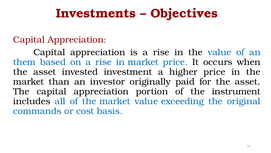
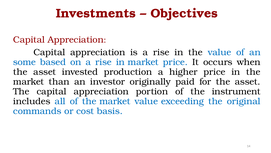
them: them -> some
investment: investment -> production
